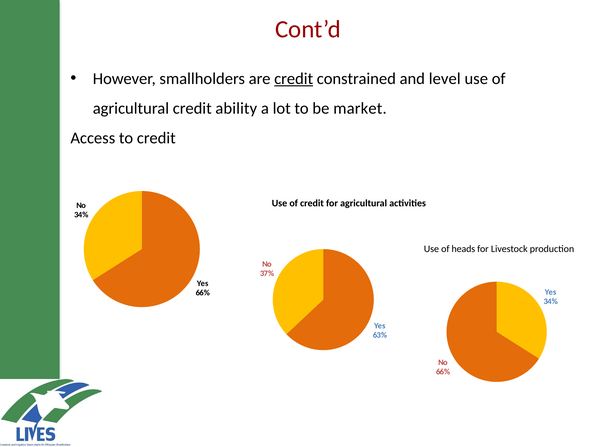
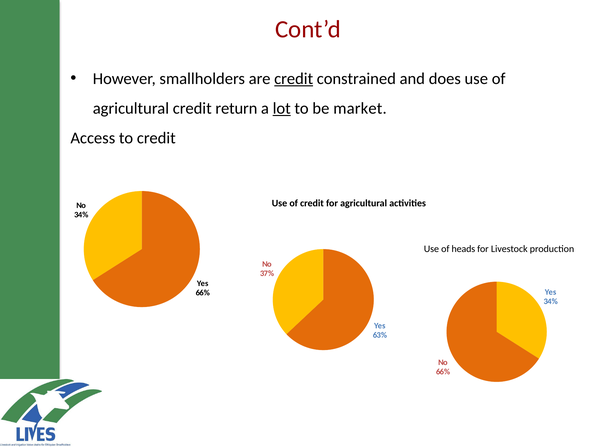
level: level -> does
ability: ability -> return
lot underline: none -> present
